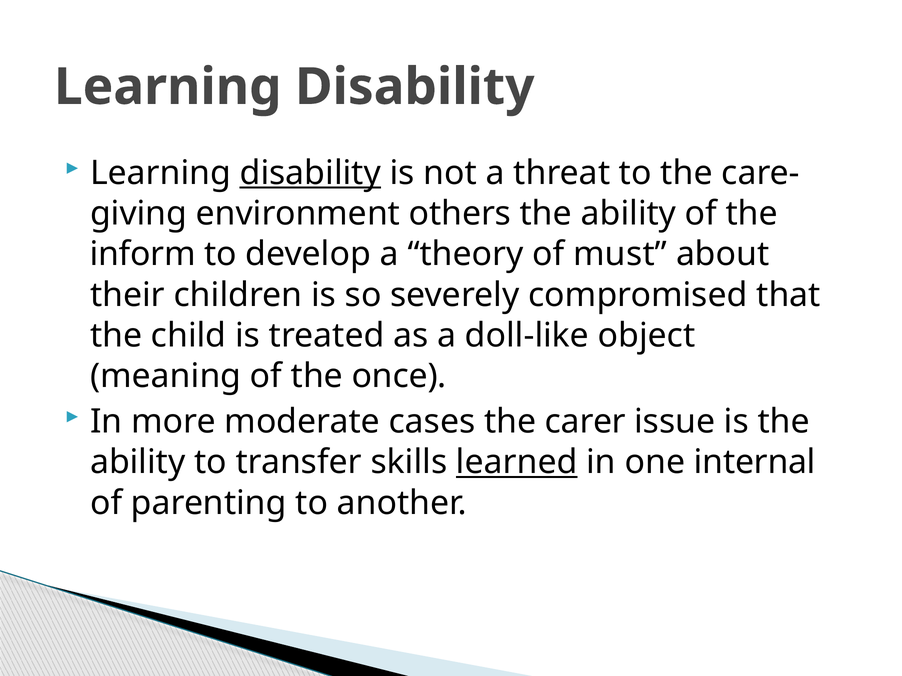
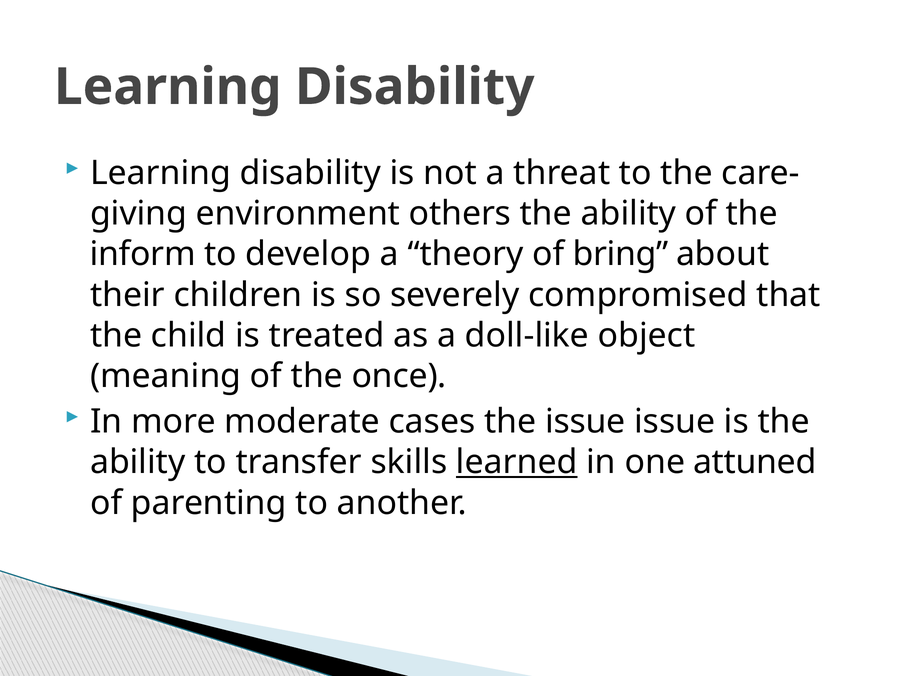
disability at (310, 173) underline: present -> none
must: must -> bring
the carer: carer -> issue
internal: internal -> attuned
